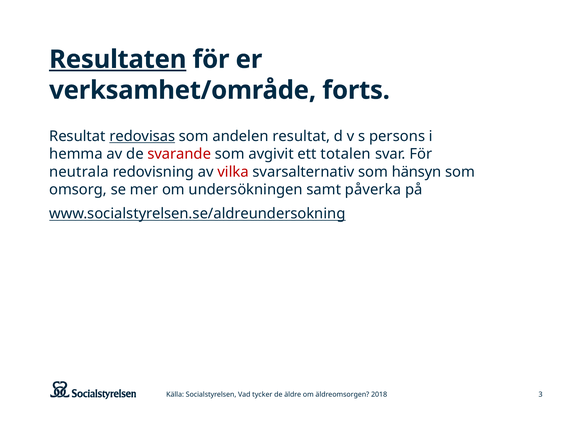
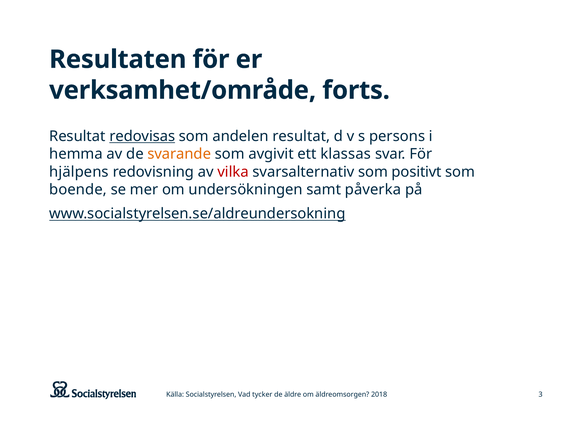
Resultaten underline: present -> none
svarande colour: red -> orange
totalen: totalen -> klassas
neutrala: neutrala -> hjälpens
hänsyn: hänsyn -> positivt
omsorg: omsorg -> boende
